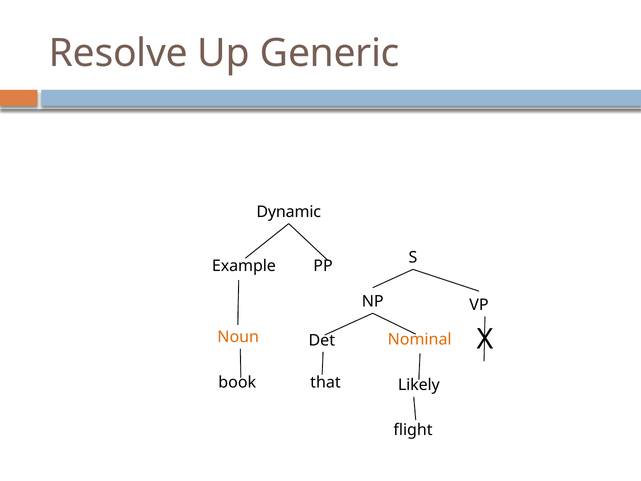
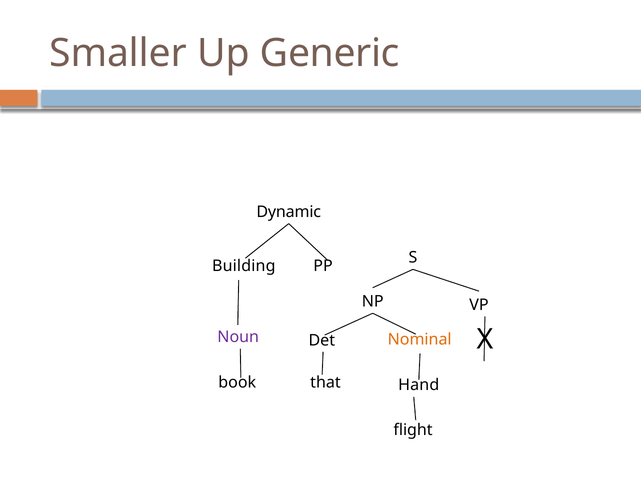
Resolve: Resolve -> Smaller
Example: Example -> Building
Noun colour: orange -> purple
Likely: Likely -> Hand
